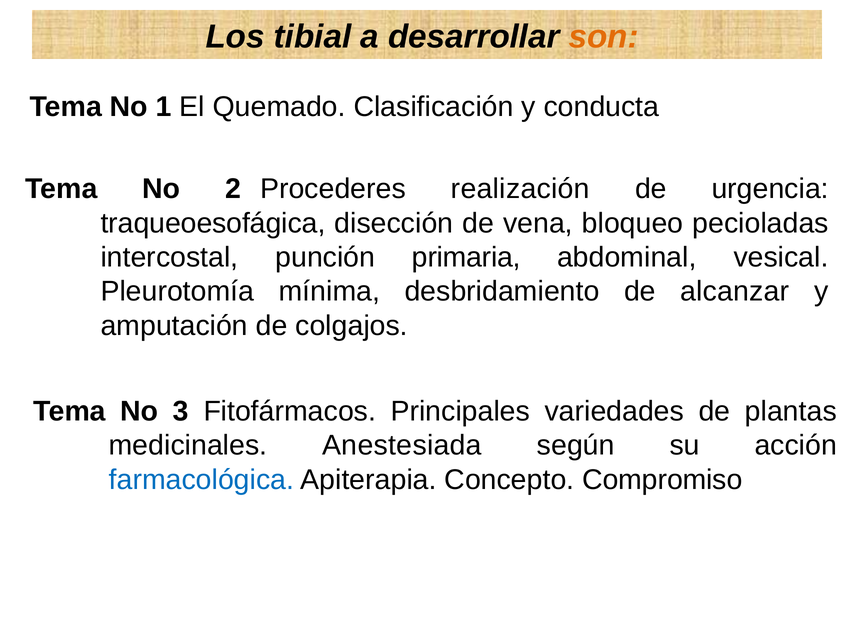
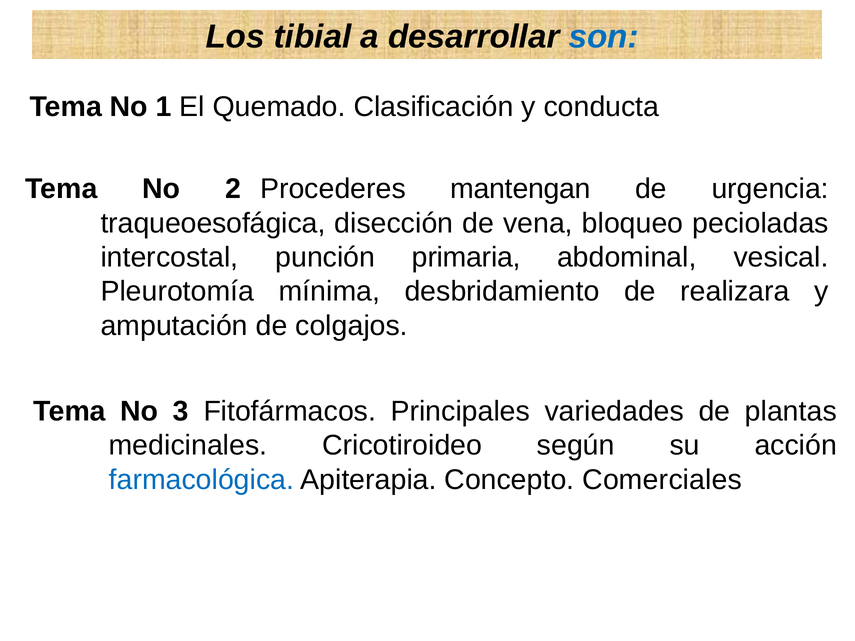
son colour: orange -> blue
realización: realización -> mantengan
alcanzar: alcanzar -> realizara
Anestesiada: Anestesiada -> Cricotiroideo
Compromiso: Compromiso -> Comerciales
